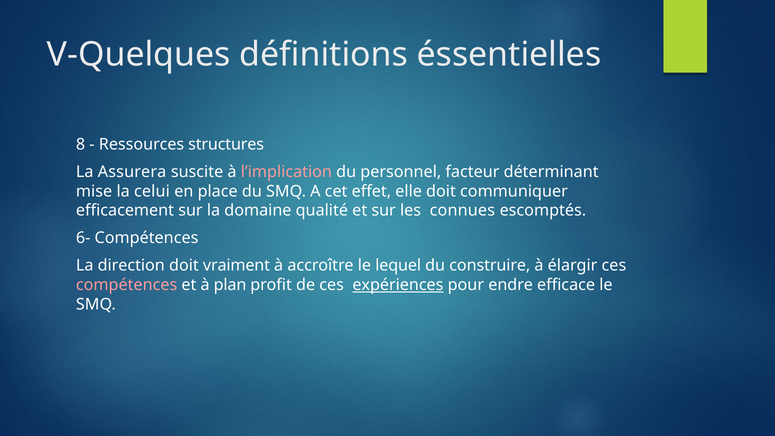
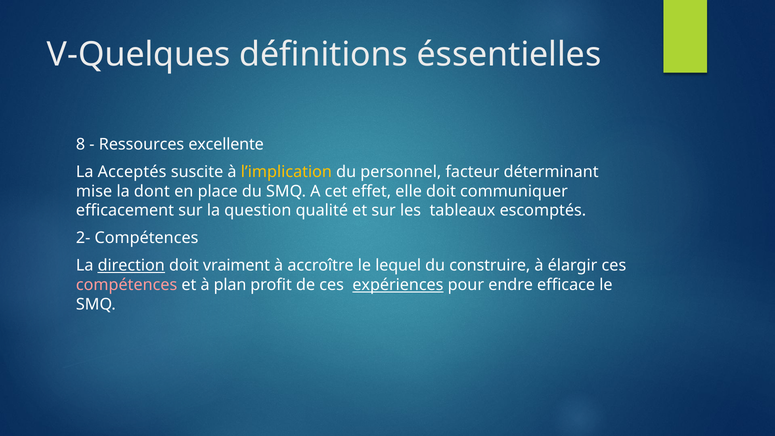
structures: structures -> excellente
Assurera: Assurera -> Acceptés
l’implication colour: pink -> yellow
celui: celui -> dont
domaine: domaine -> question
connues: connues -> tableaux
6-: 6- -> 2-
direction underline: none -> present
